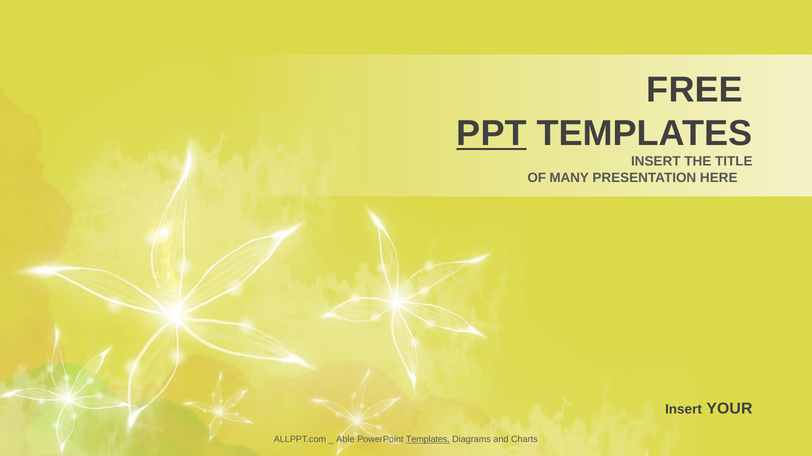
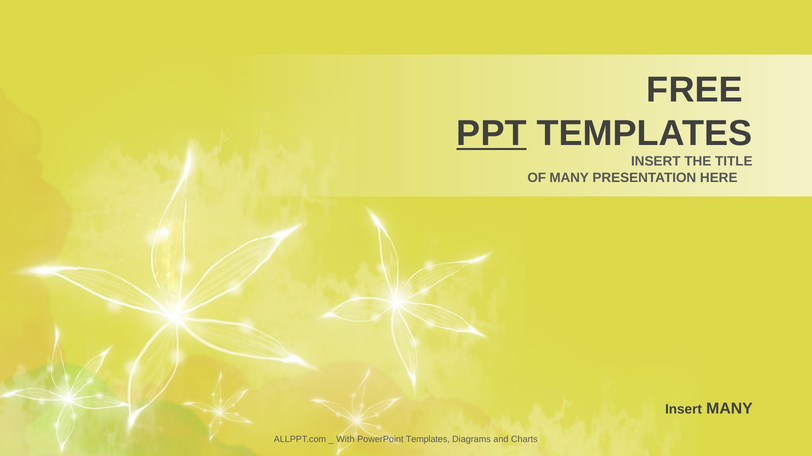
Insert YOUR: YOUR -> MANY
Able: Able -> With
Templates at (428, 440) underline: present -> none
